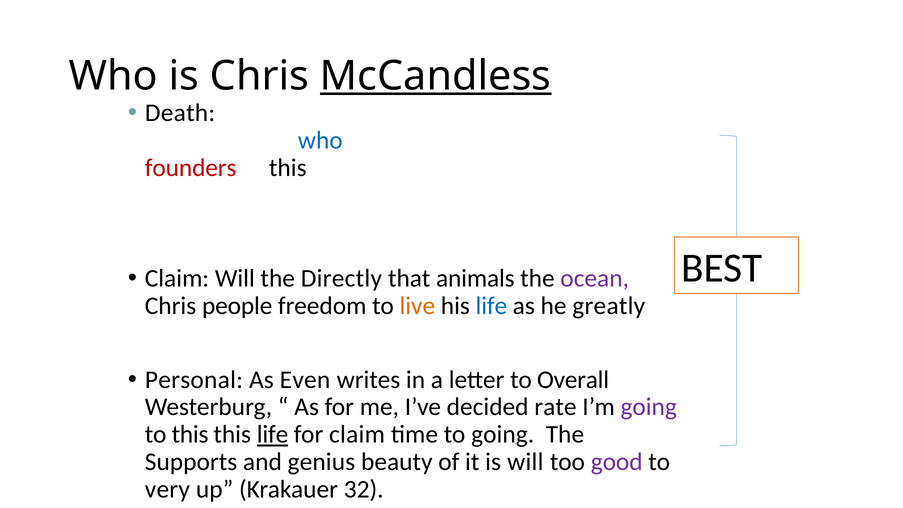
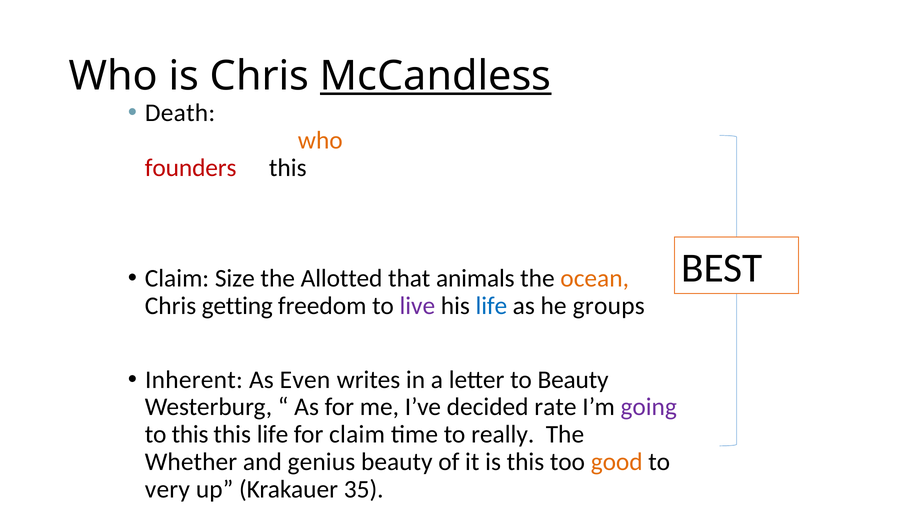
who at (320, 140) colour: blue -> orange
Claim Will: Will -> Size
Directly: Directly -> Allotted
ocean colour: purple -> orange
people: people -> getting
live colour: orange -> purple
greatly: greatly -> groups
Personal: Personal -> Inherent
to Overall: Overall -> Beauty
life at (273, 435) underline: present -> none
to going: going -> really
Supports: Supports -> Whether
is will: will -> this
good colour: purple -> orange
32: 32 -> 35
